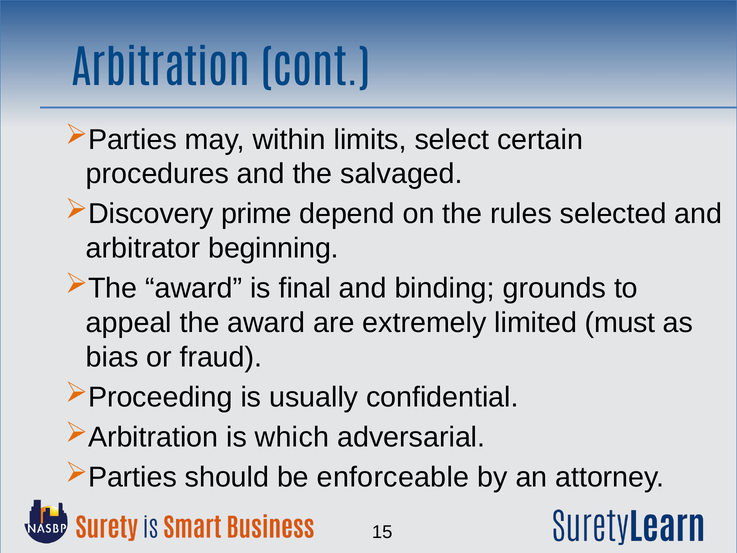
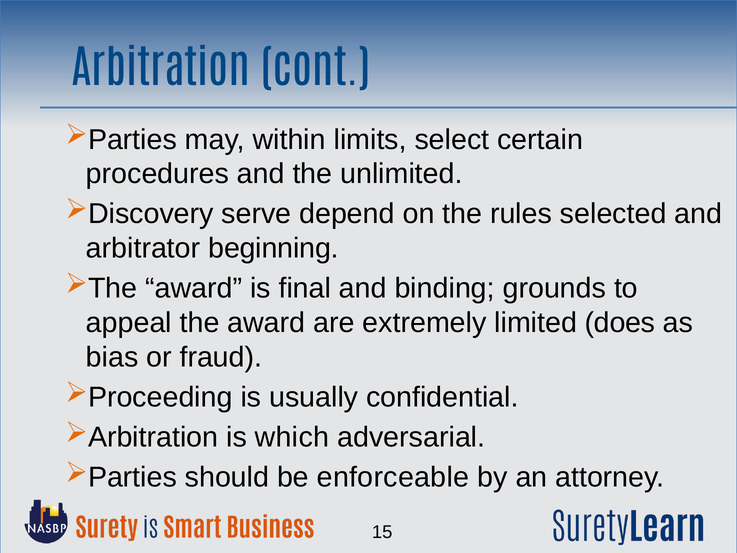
salvaged: salvaged -> unlimited
prime: prime -> serve
must: must -> does
